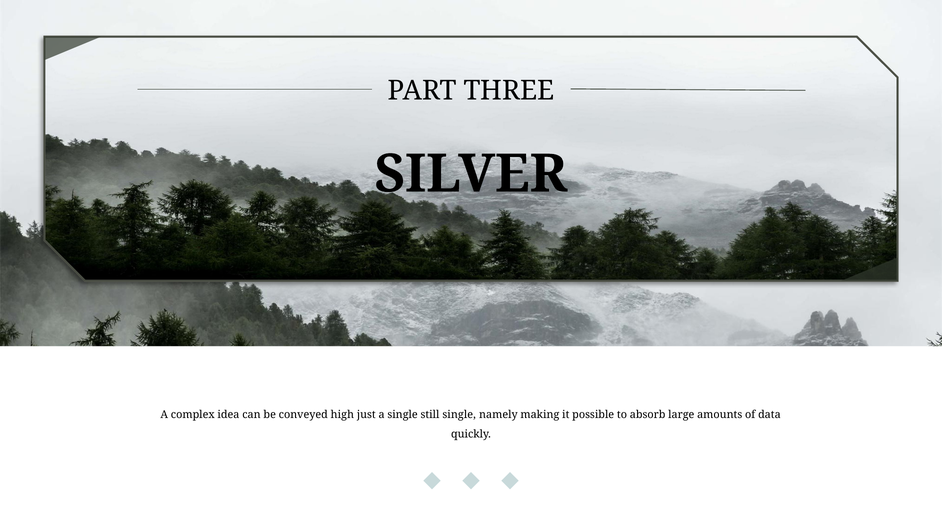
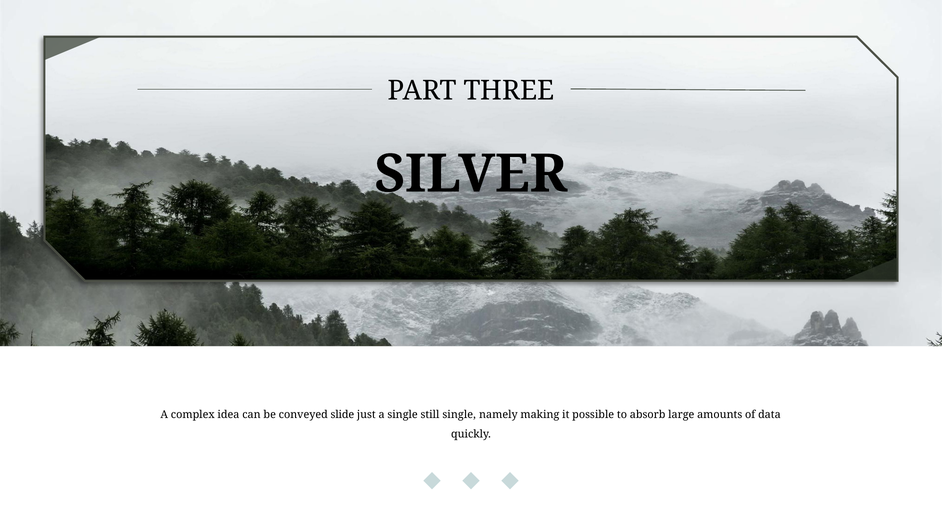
high: high -> slide
